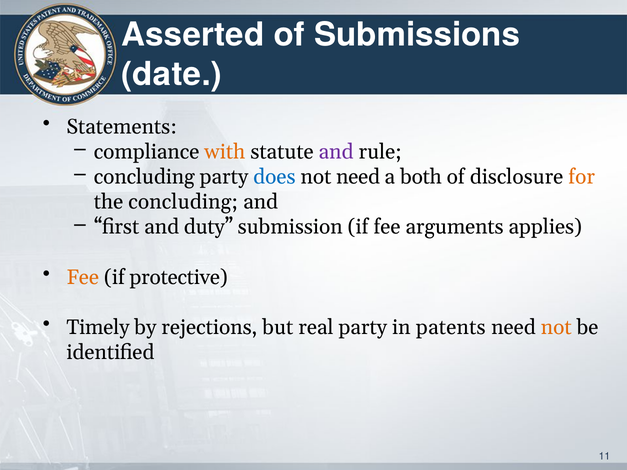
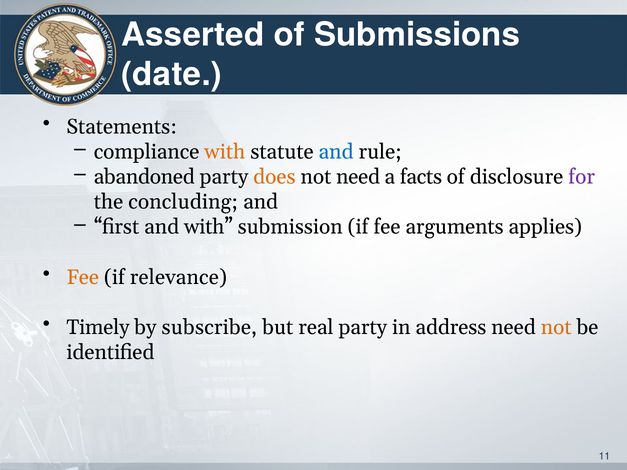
and at (336, 152) colour: purple -> blue
concluding at (144, 177): concluding -> abandoned
does colour: blue -> orange
both: both -> facts
for colour: orange -> purple
and duty: duty -> with
protective: protective -> relevance
rejections: rejections -> subscribe
patents: patents -> address
